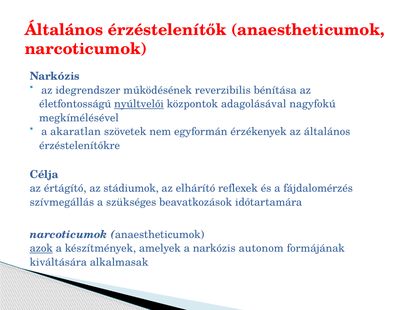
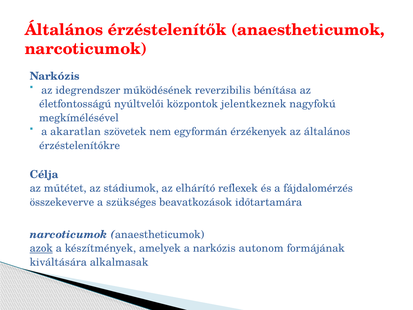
nyúltvelői underline: present -> none
adagolásával: adagolásával -> jelentkeznek
értágító: értágító -> műtétet
szívmegállás: szívmegállás -> összekeverve
